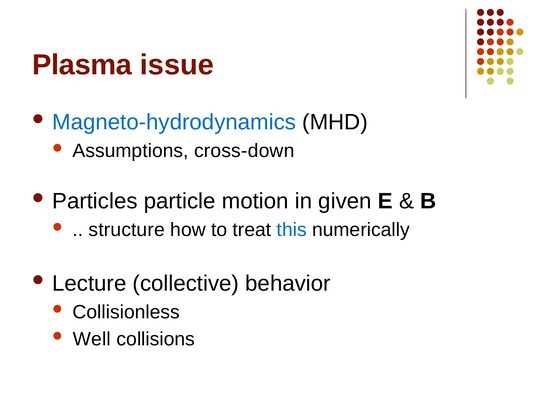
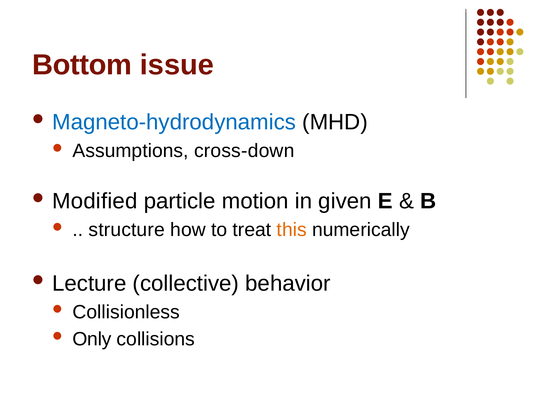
Plasma: Plasma -> Bottom
Particles: Particles -> Modified
this colour: blue -> orange
Well: Well -> Only
